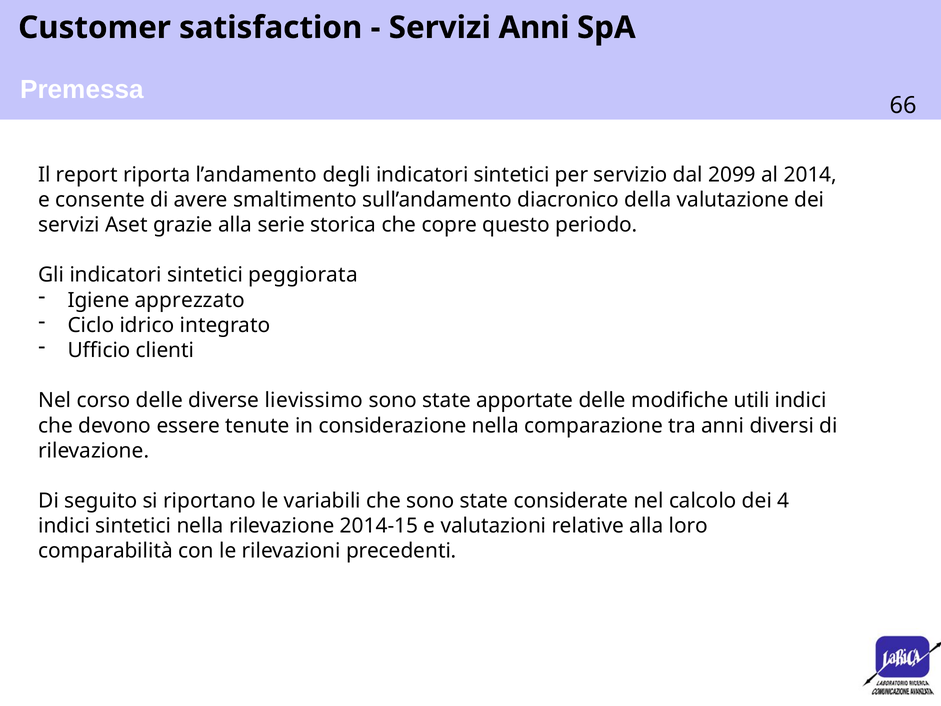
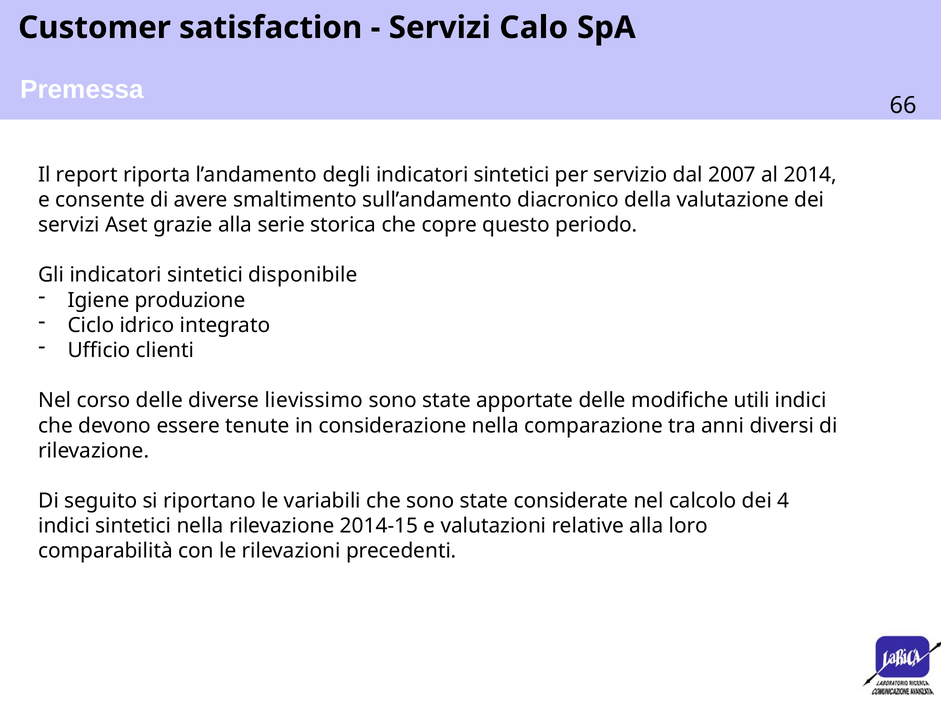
Servizi Anni: Anni -> Calo
2099: 2099 -> 2007
peggiorata: peggiorata -> disponibile
apprezzato: apprezzato -> produzione
